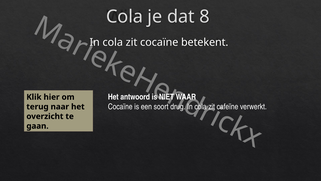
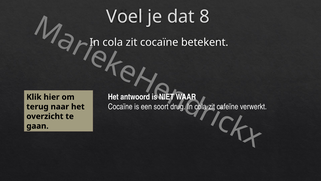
Cola at (125, 17): Cola -> Voel
